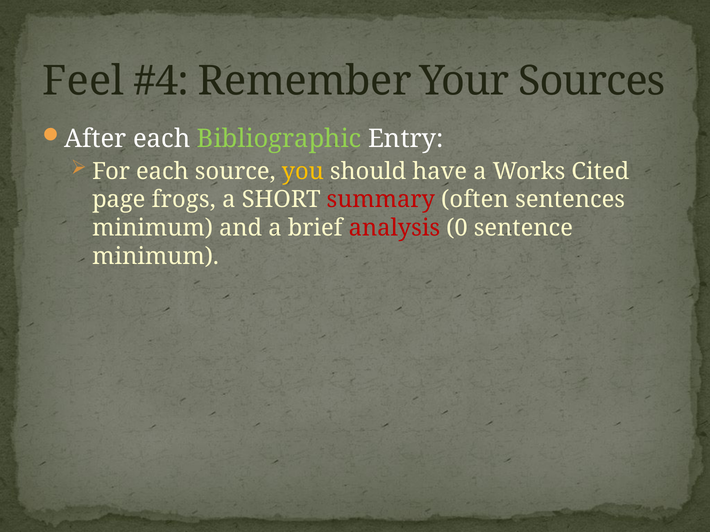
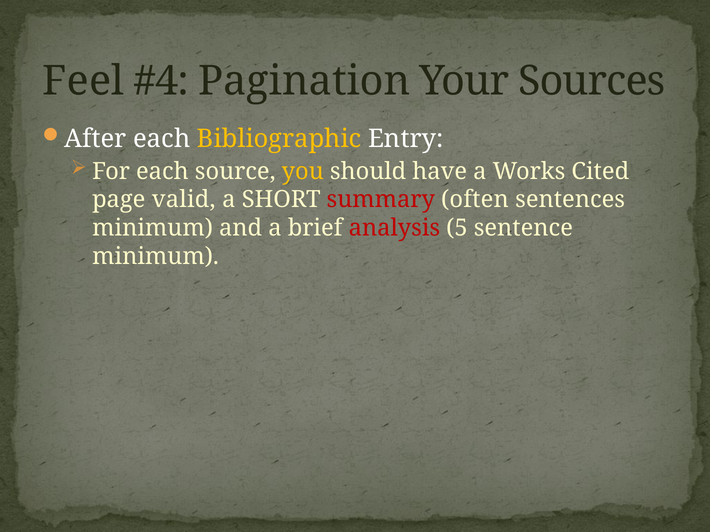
Remember: Remember -> Pagination
Bibliographic colour: light green -> yellow
frogs: frogs -> valid
0: 0 -> 5
